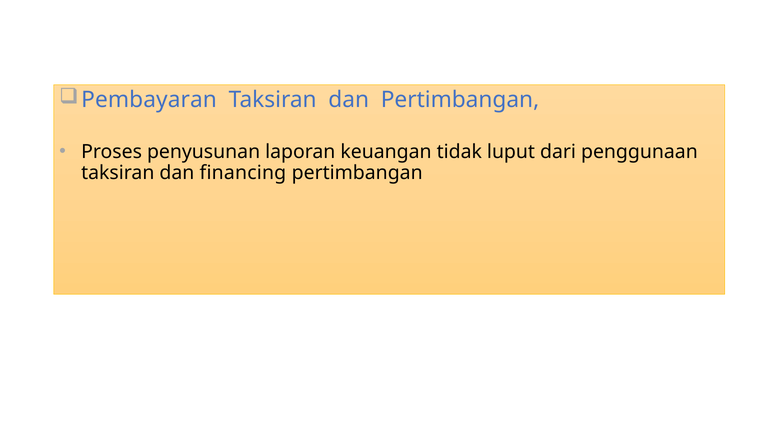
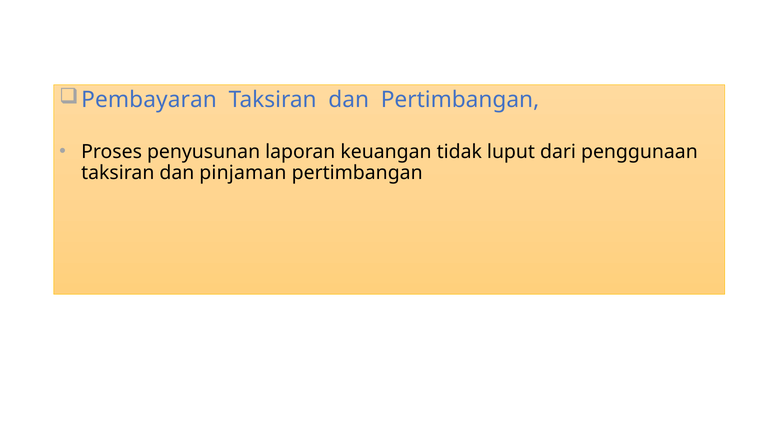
financing: financing -> pinjaman
